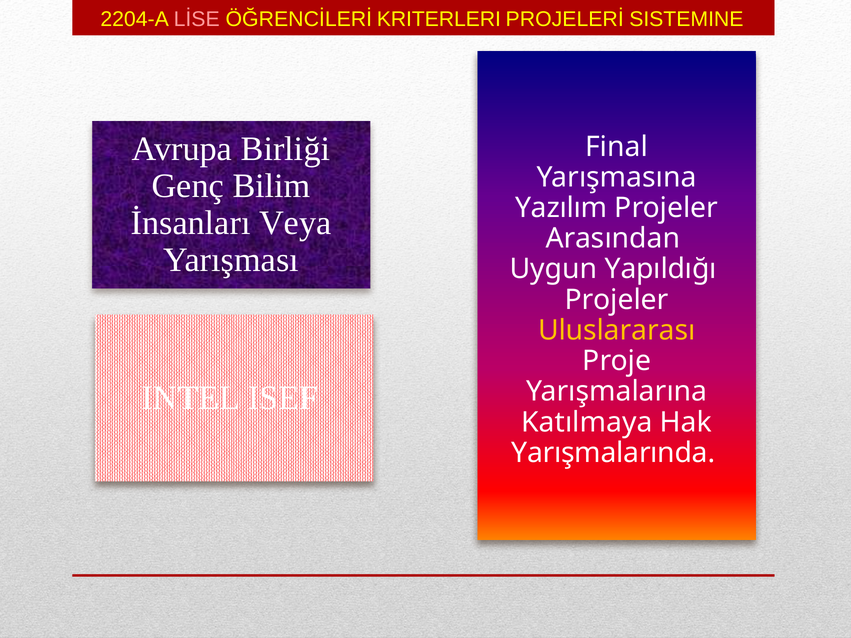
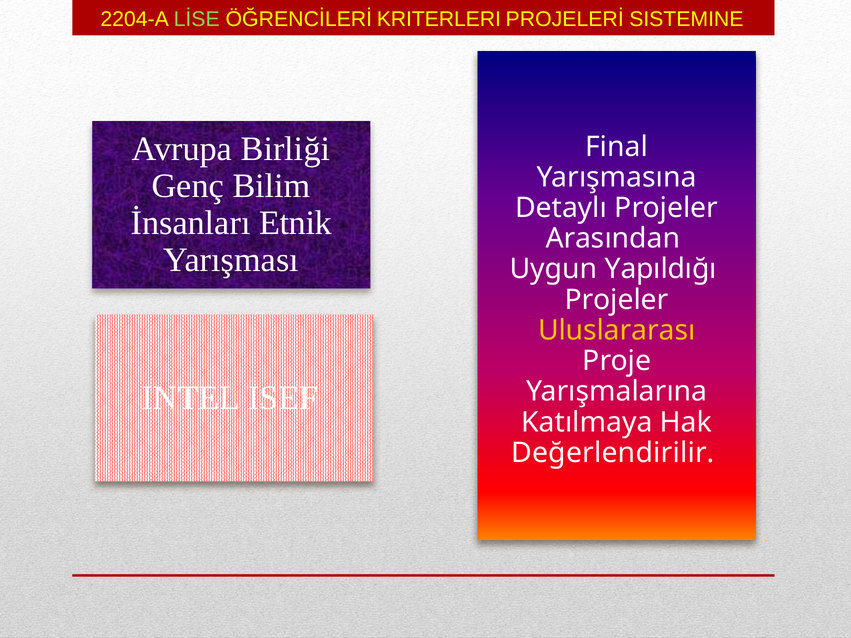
LİSE colour: pink -> light green
Yazılım: Yazılım -> Detaylı
Veya: Veya -> Etnik
Yarışmalarında: Yarışmalarında -> Değerlendirilir
